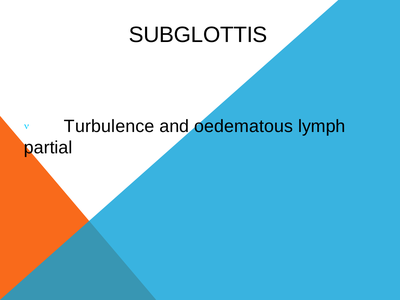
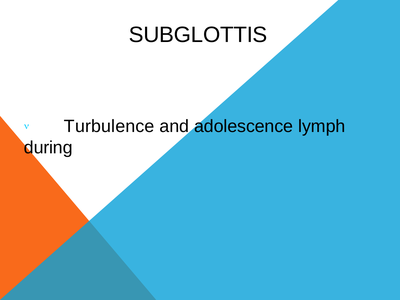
oedematous: oedematous -> adolescence
partial: partial -> during
